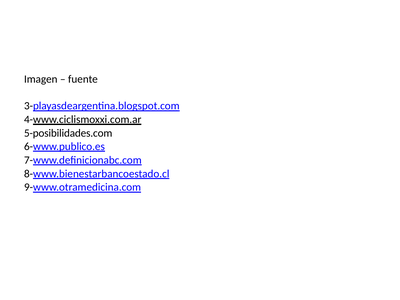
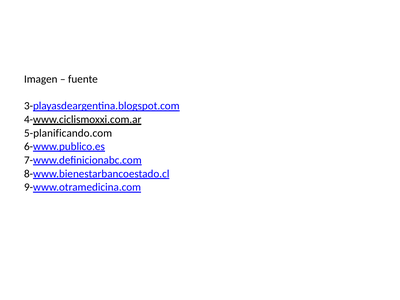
5-posibilidades.com: 5-posibilidades.com -> 5-planificando.com
